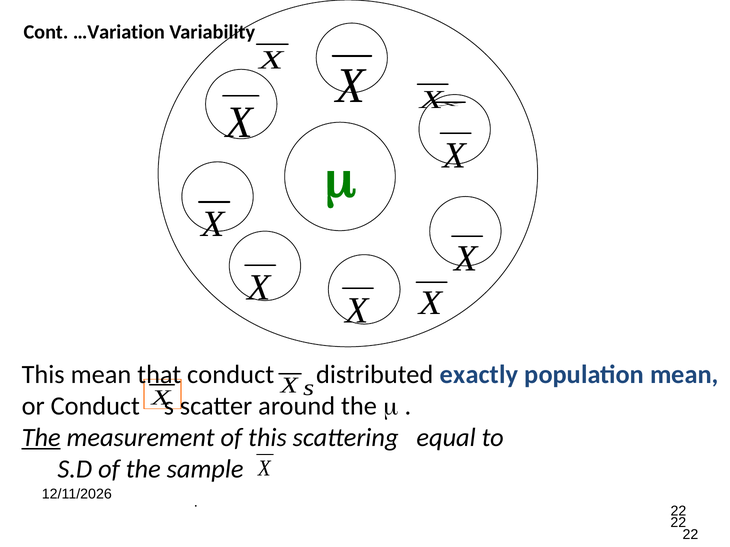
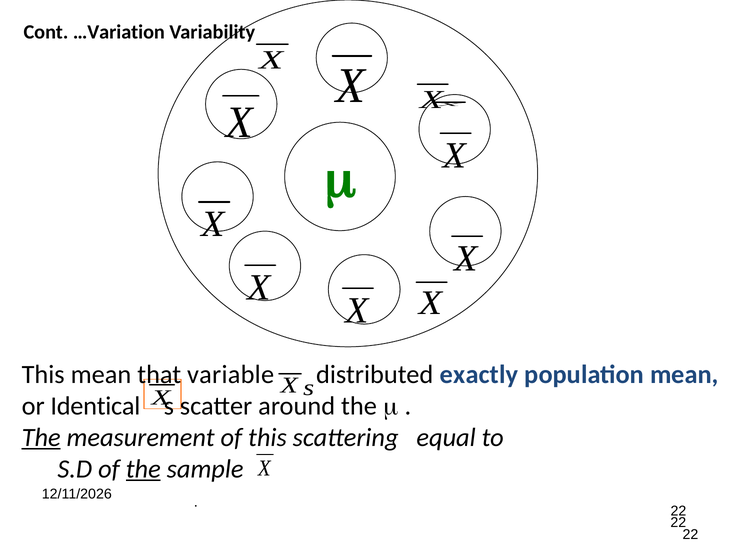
that conduct: conduct -> variable
or Conduct: Conduct -> Identical
the at (143, 470) underline: none -> present
